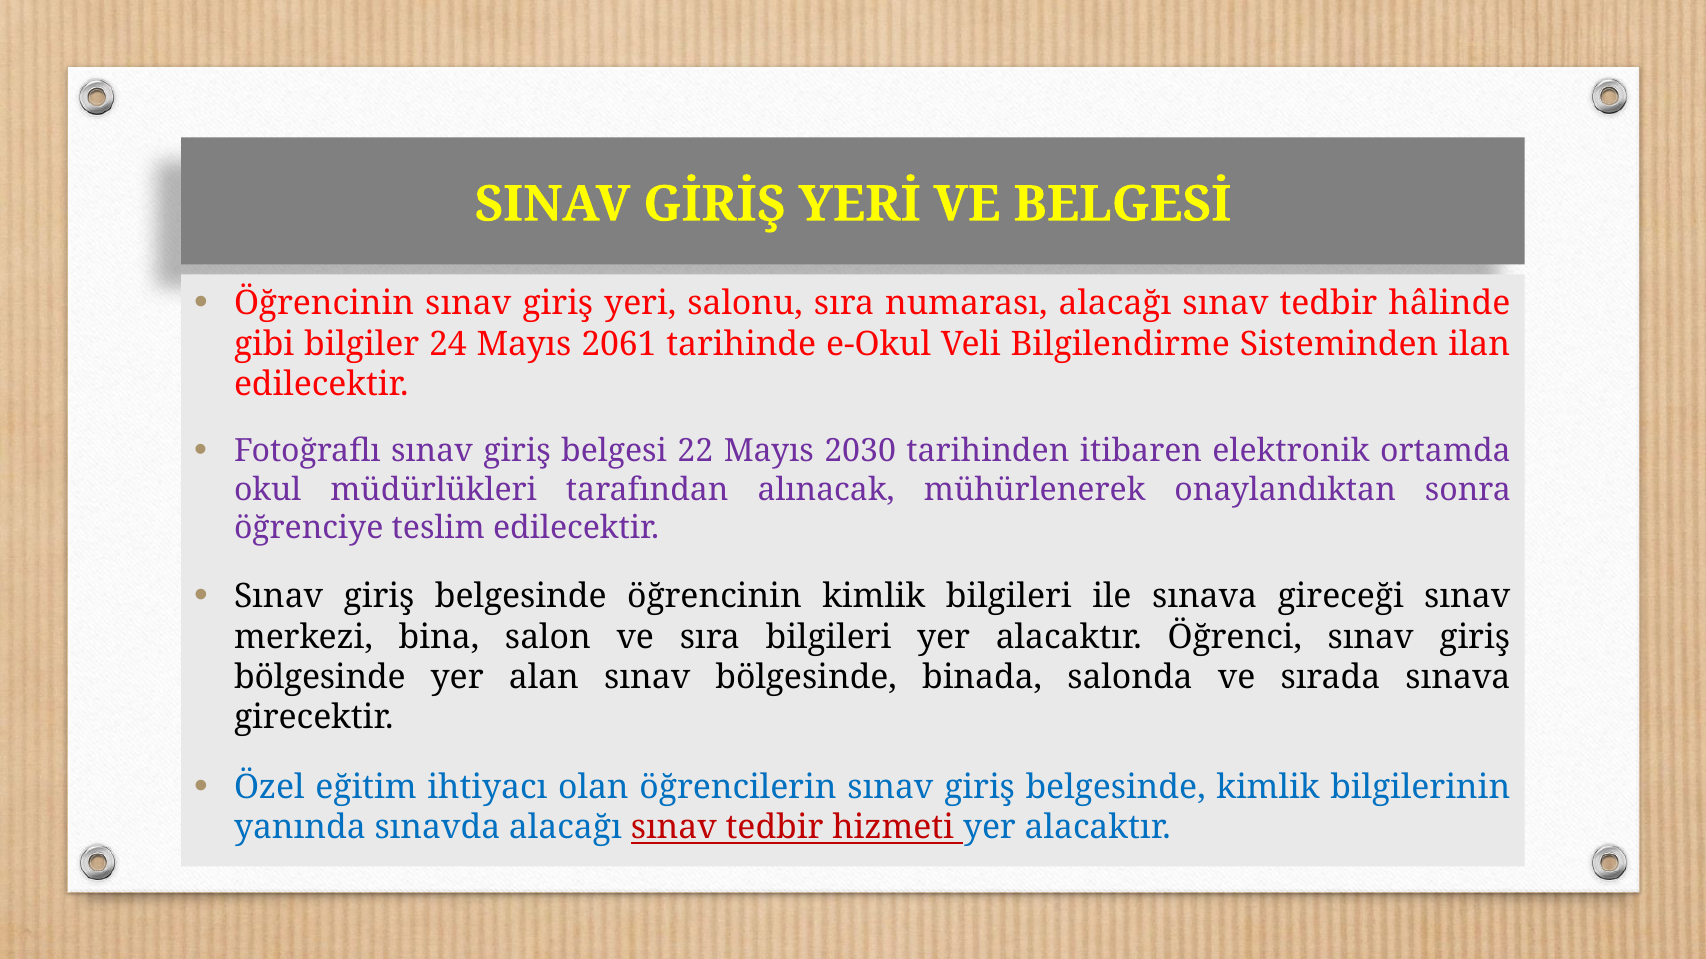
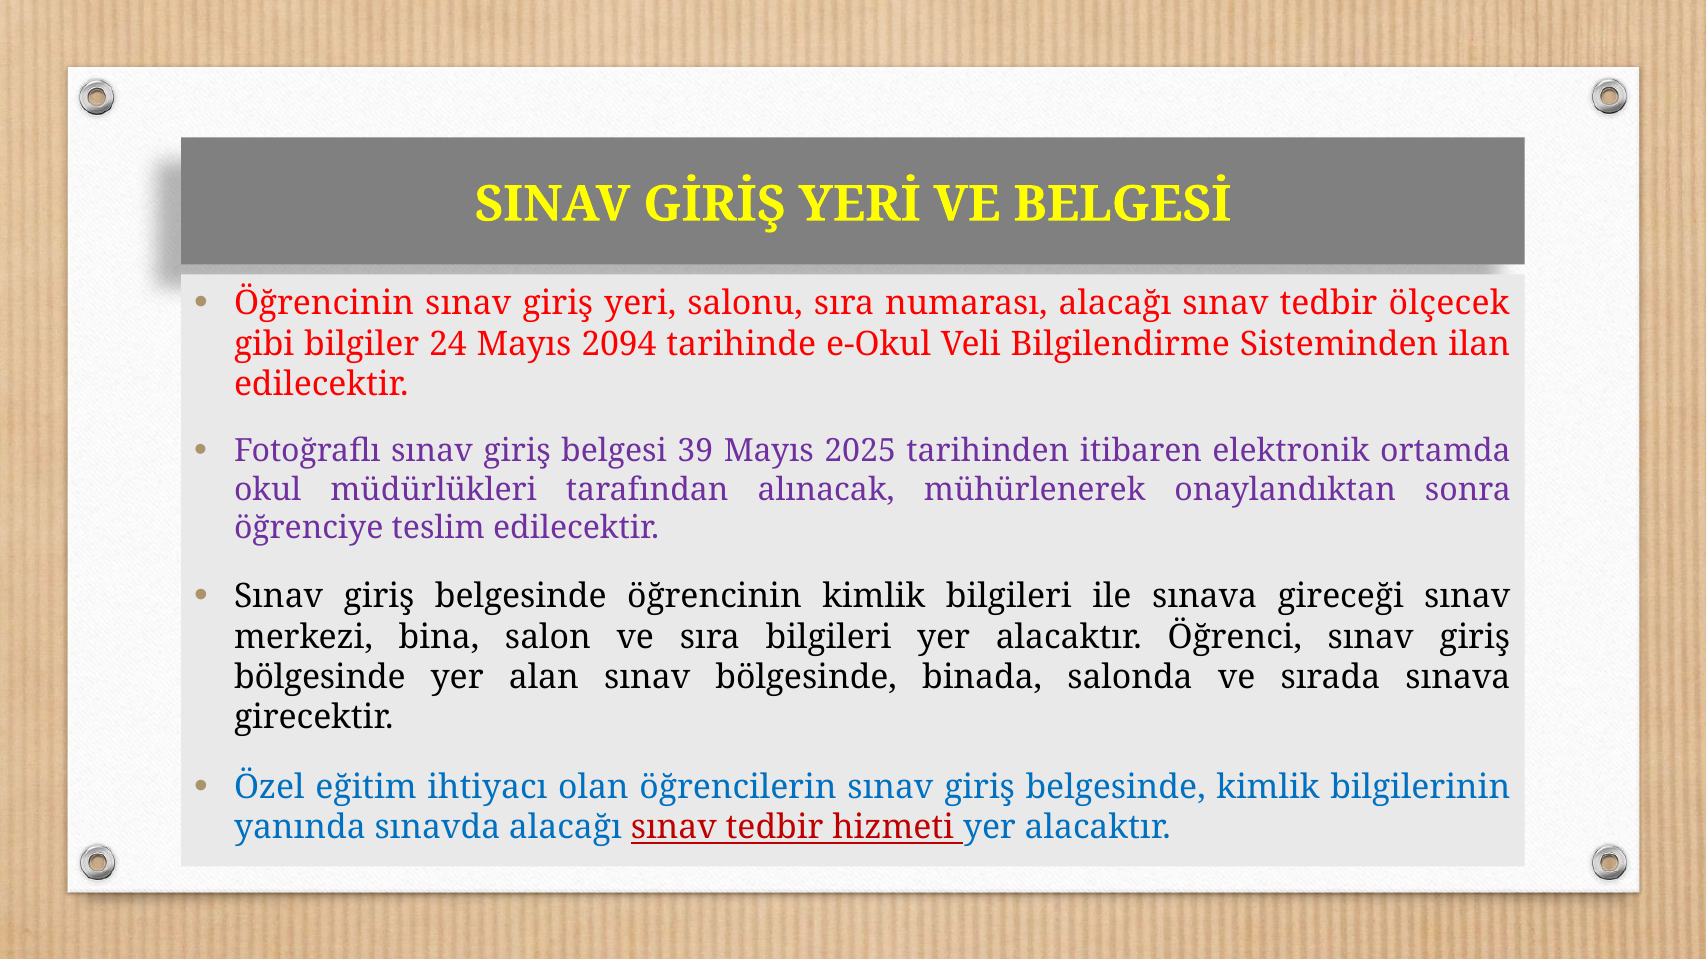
hâlinde: hâlinde -> ölçecek
2061: 2061 -> 2094
22: 22 -> 39
2030: 2030 -> 2025
